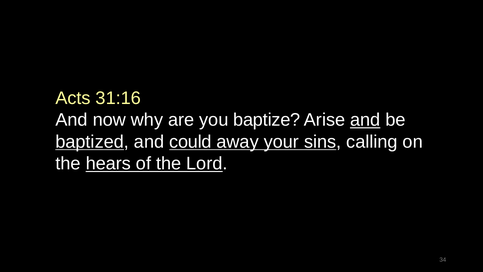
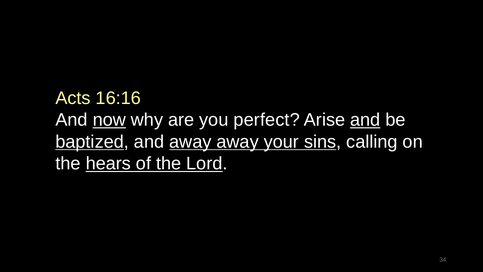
31:16: 31:16 -> 16:16
now underline: none -> present
baptize: baptize -> perfect
and could: could -> away
